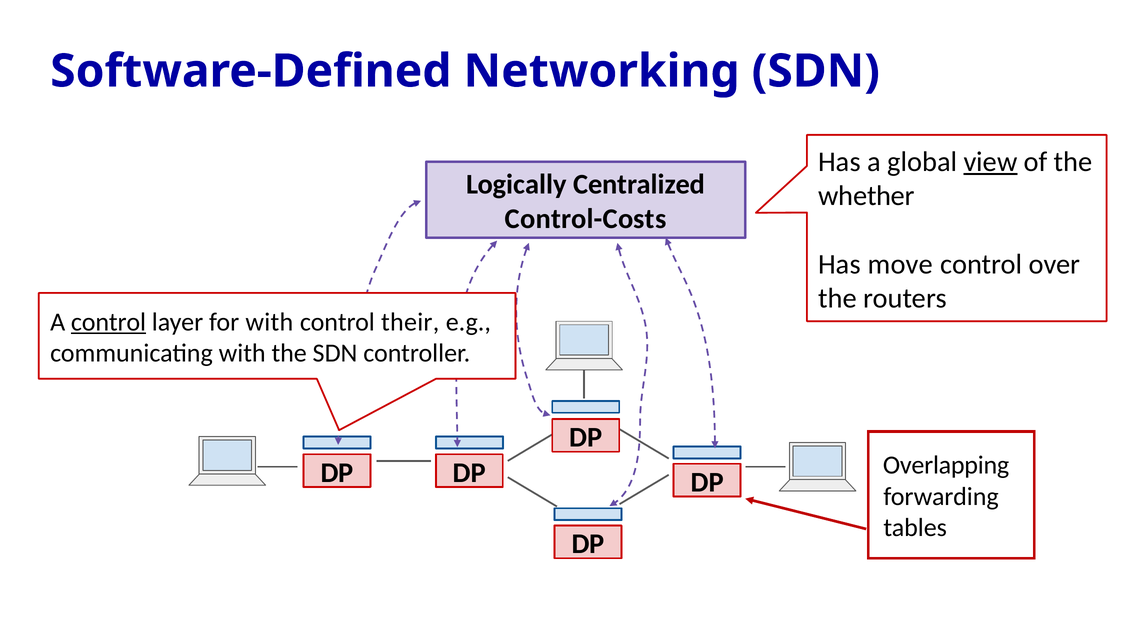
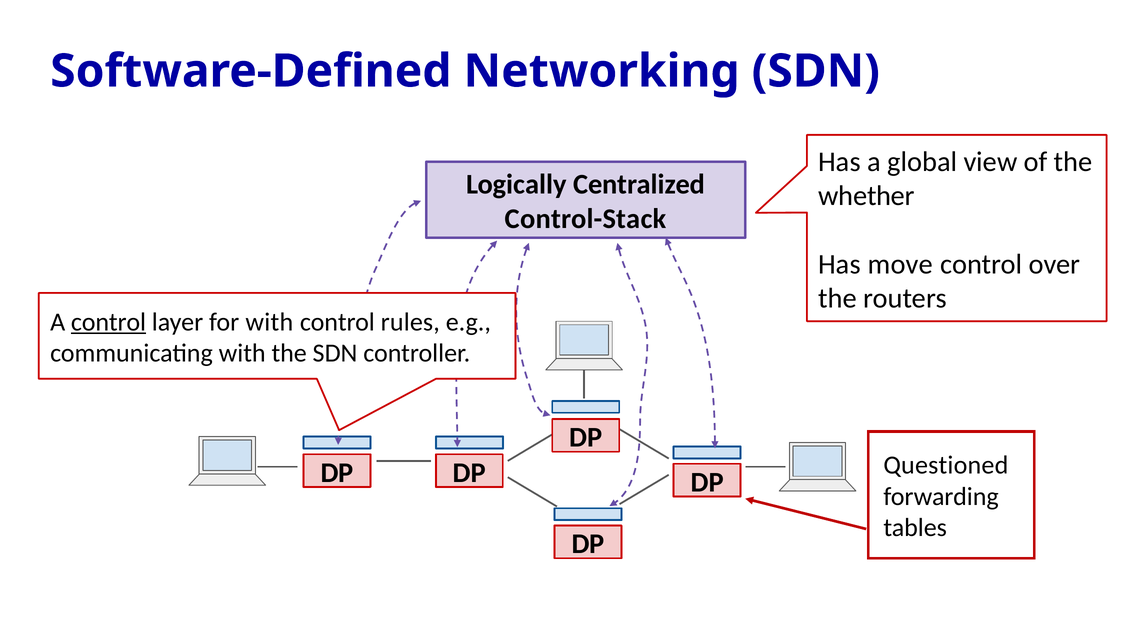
view underline: present -> none
Control-Costs: Control-Costs -> Control-Stack
their: their -> rules
Overlapping: Overlapping -> Questioned
